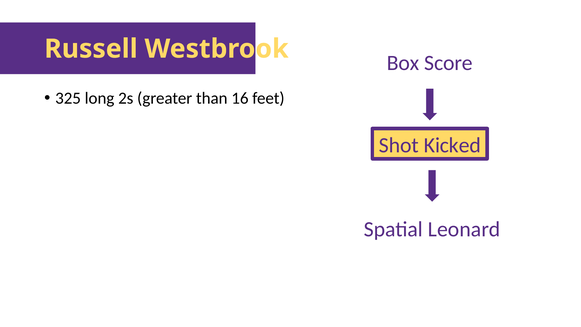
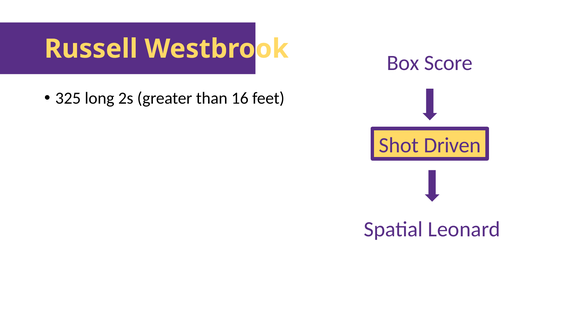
Kicked: Kicked -> Driven
